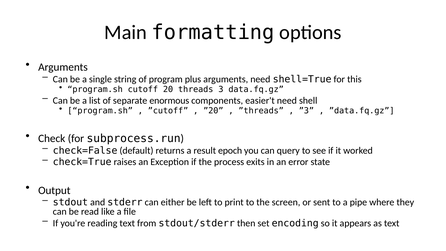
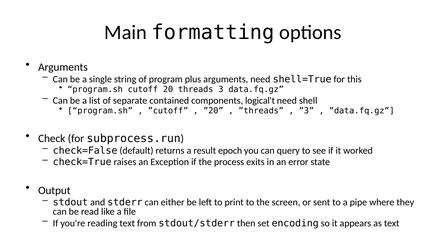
enormous: enormous -> contained
easier't: easier't -> logical't
